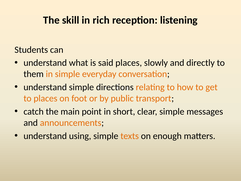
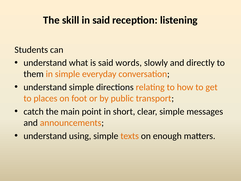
in rich: rich -> said
said places: places -> words
